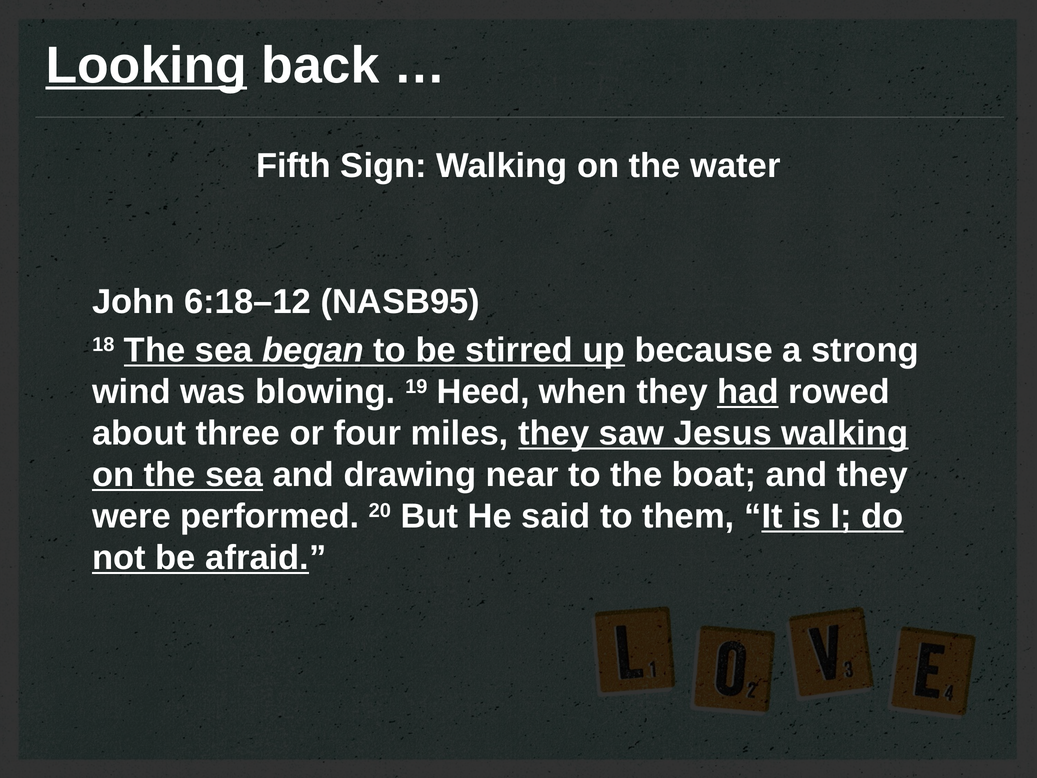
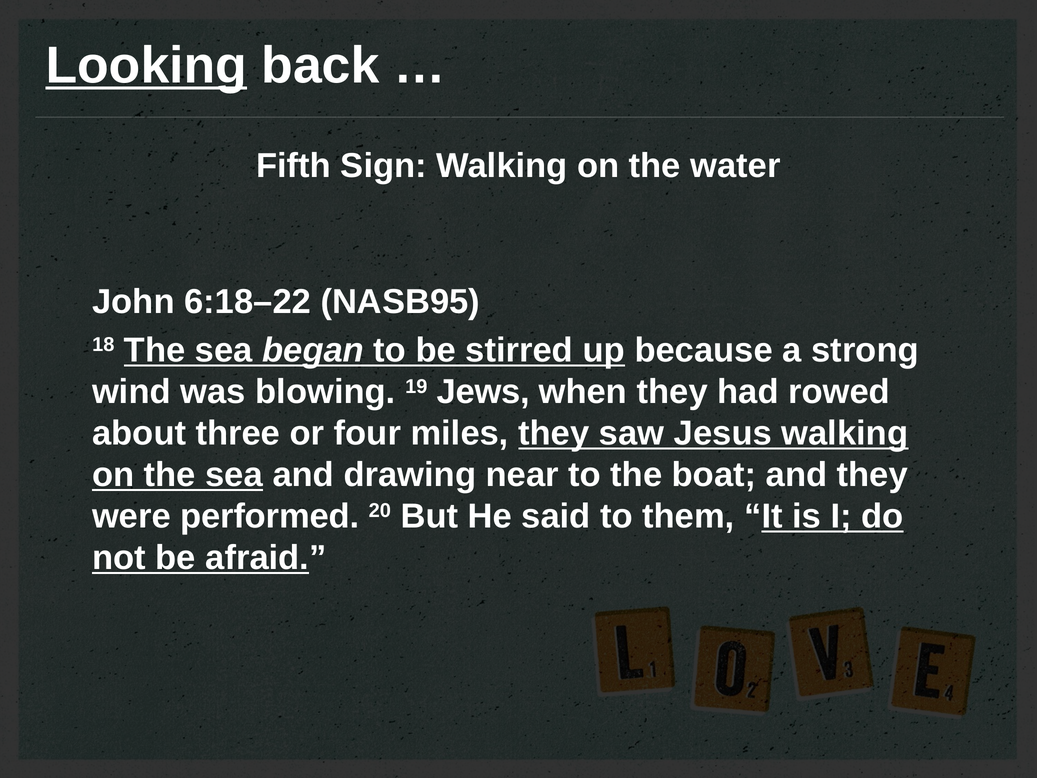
6:18–12: 6:18–12 -> 6:18–22
Heed: Heed -> Jews
had underline: present -> none
